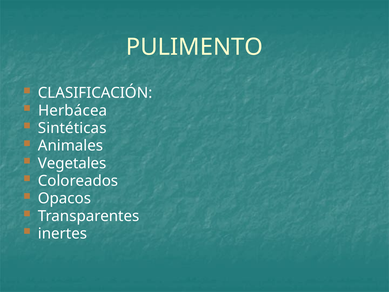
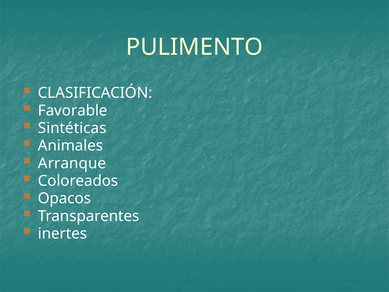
Herbácea: Herbácea -> Favorable
Vegetales: Vegetales -> Arranque
